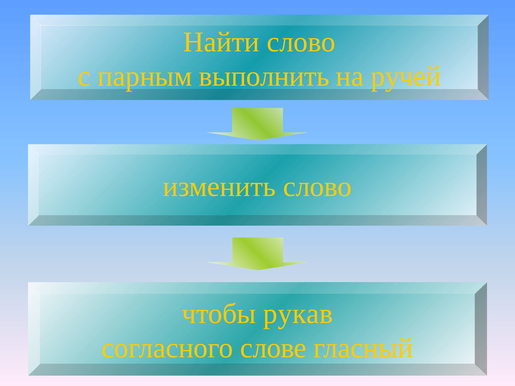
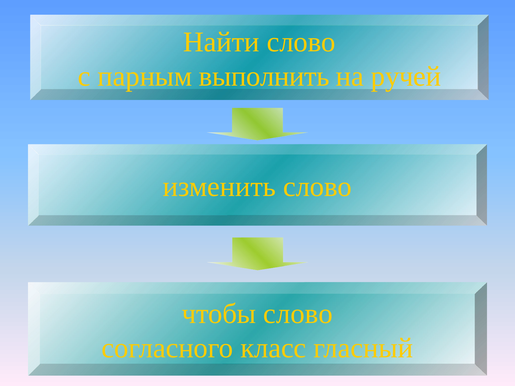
чтобы рукав: рукав -> слово
слове: слове -> класс
